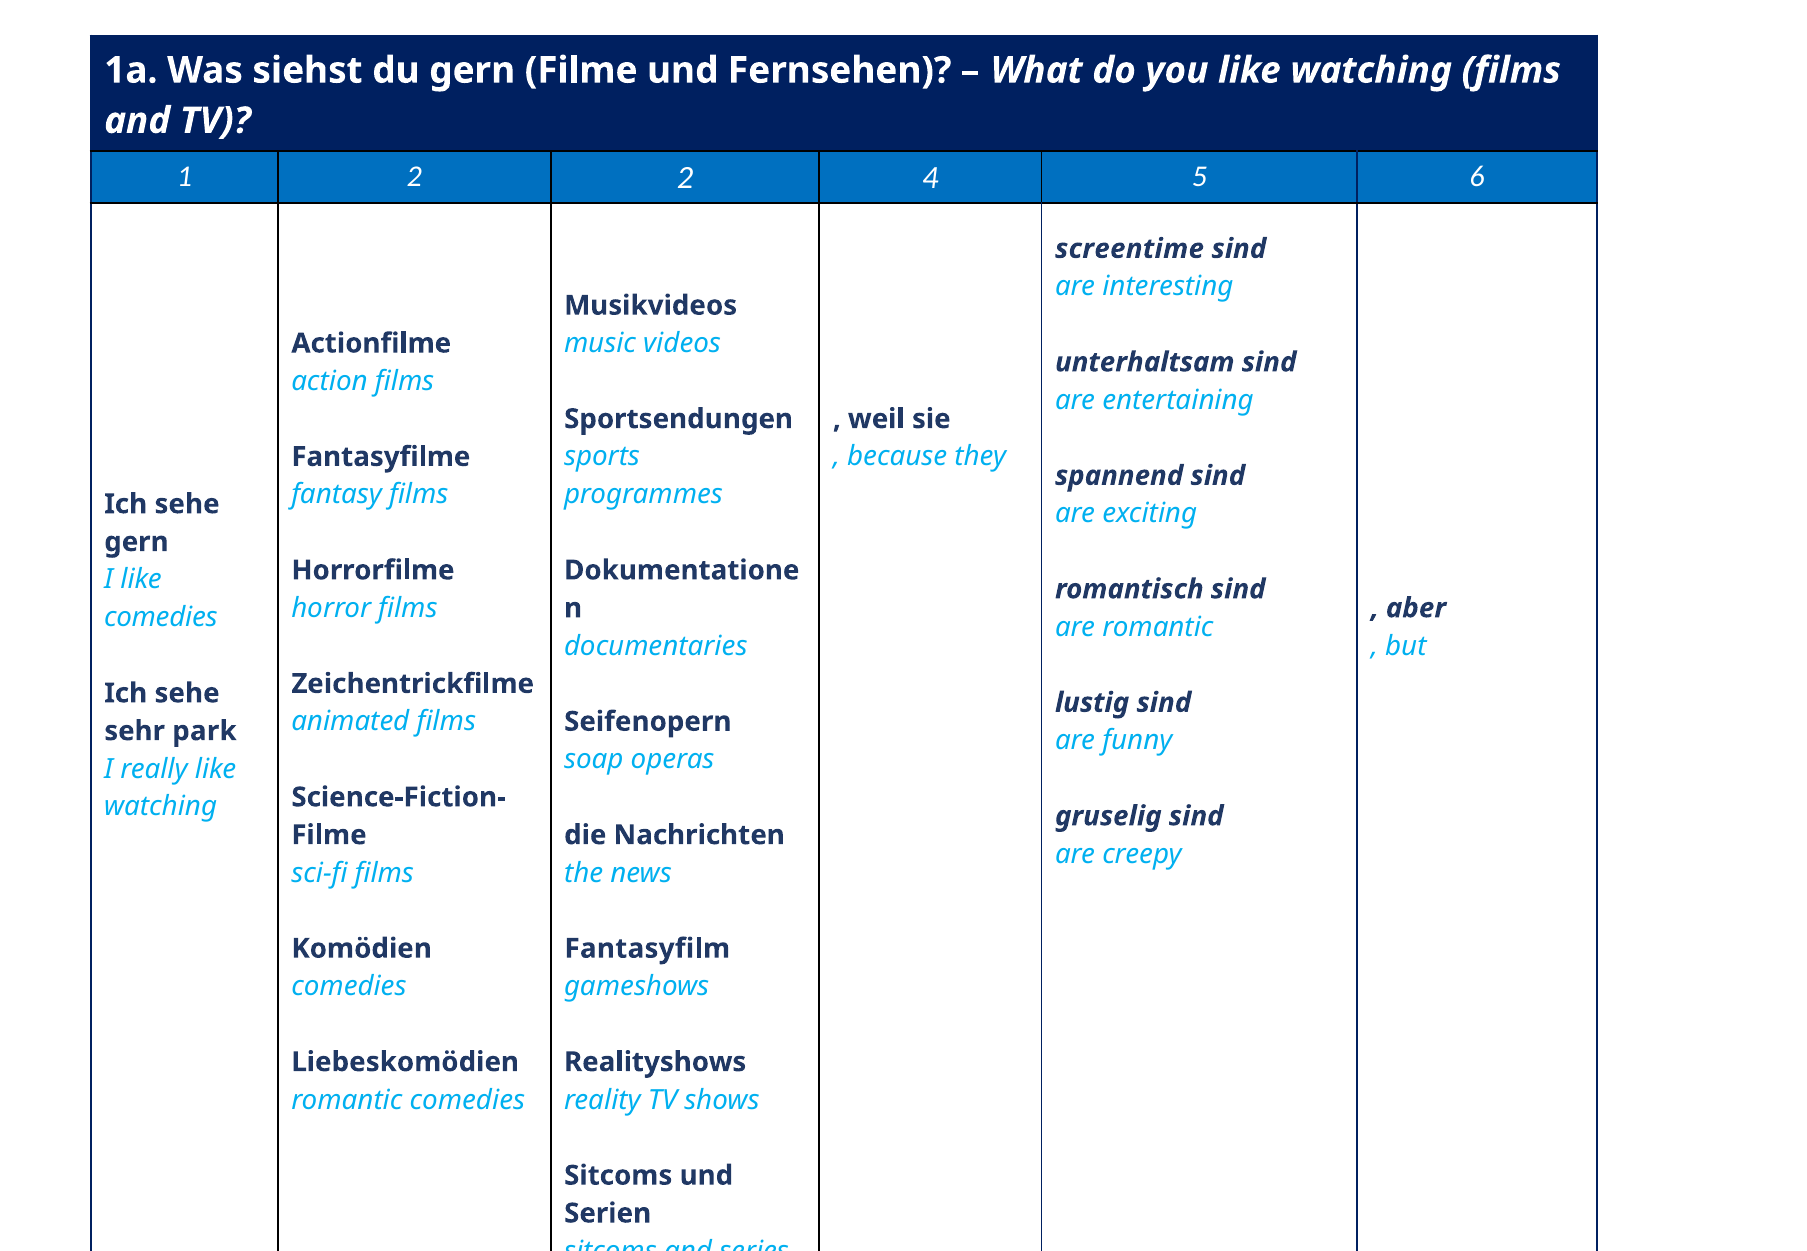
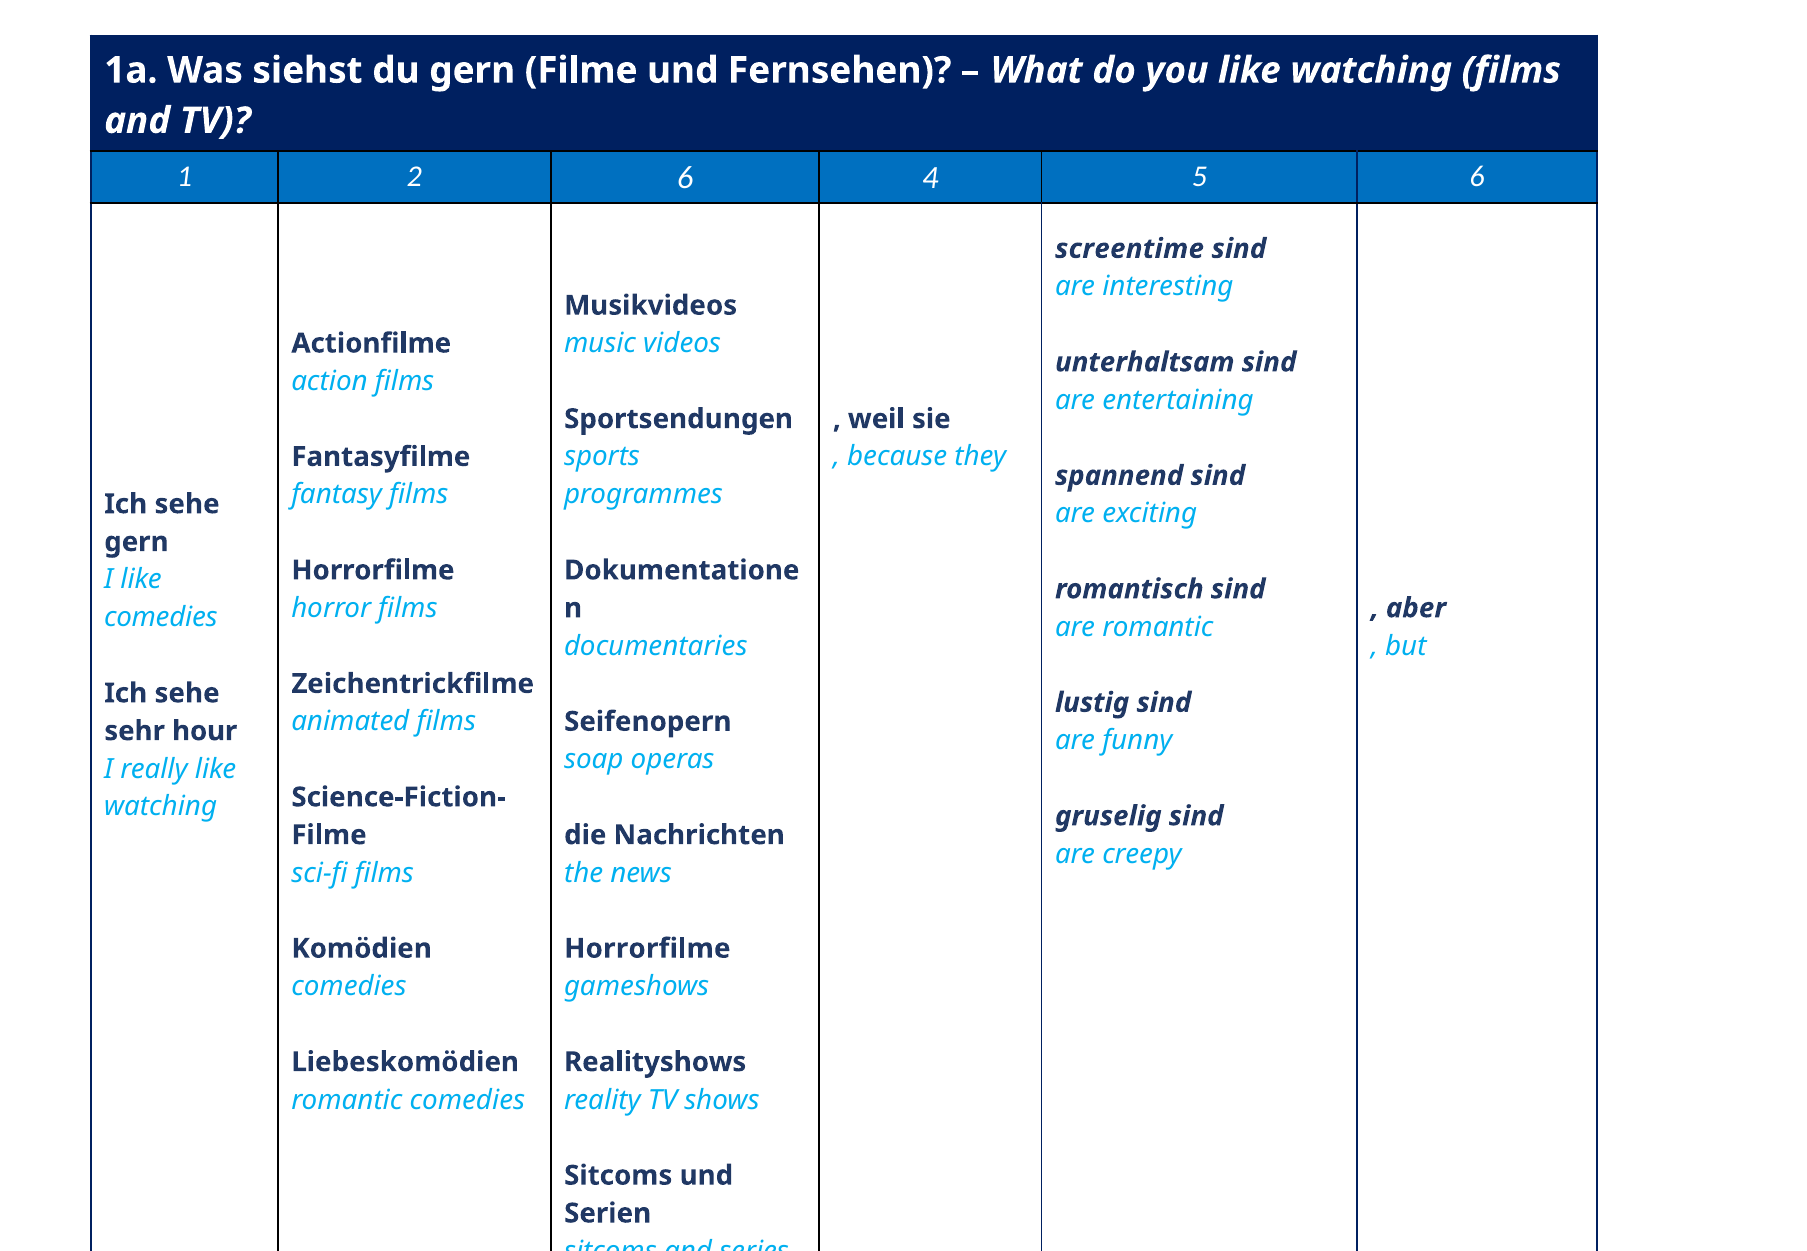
2 2: 2 -> 6
park: park -> hour
Fantasyfilm at (647, 949): Fantasyfilm -> Horrorfilme
